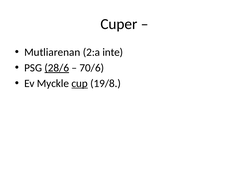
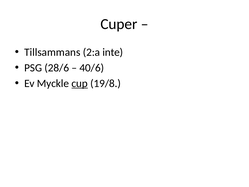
Mutliarenan: Mutliarenan -> Tillsammans
28/6 underline: present -> none
70/6: 70/6 -> 40/6
